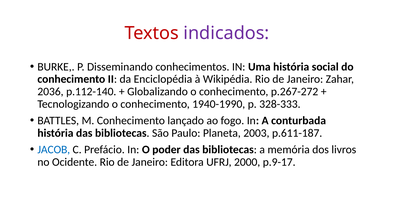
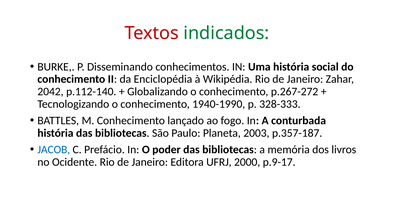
indicados colour: purple -> green
2036: 2036 -> 2042
p.611-187: p.611-187 -> p.357-187
